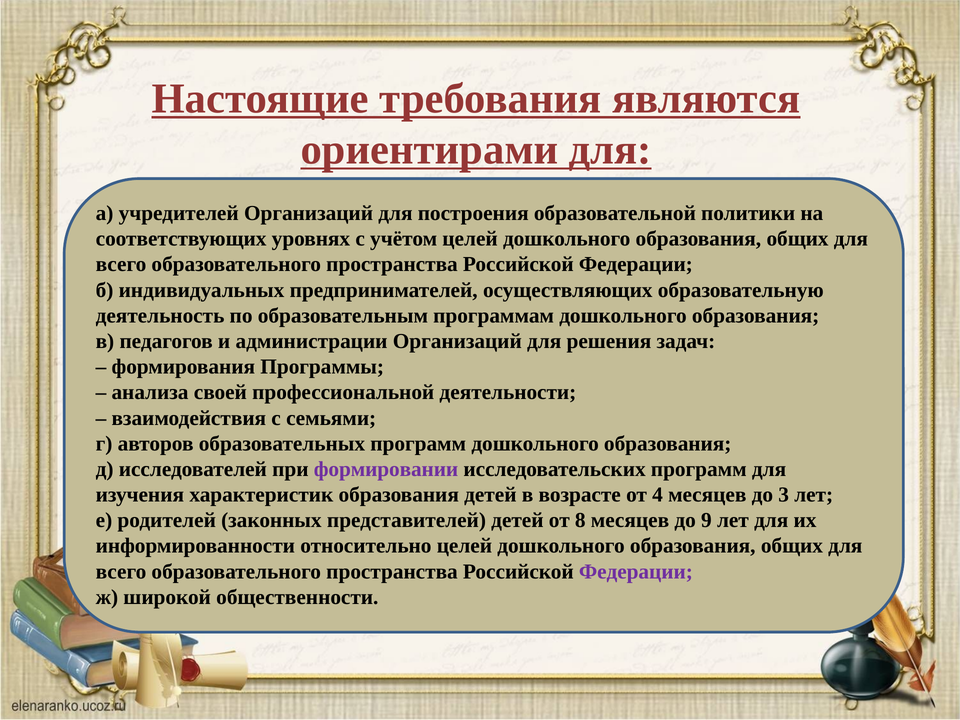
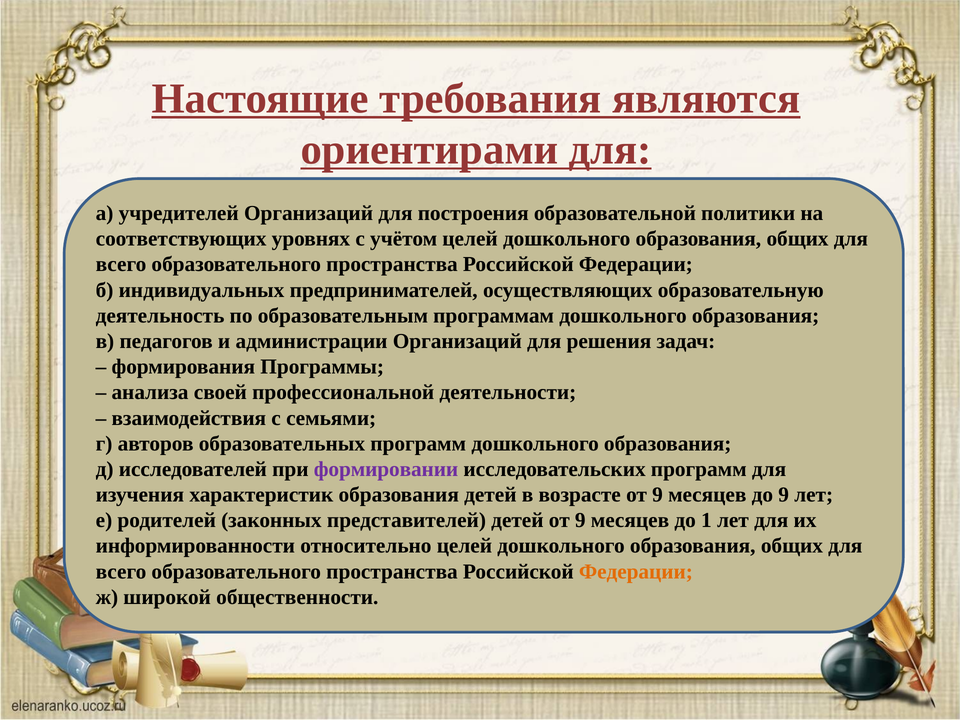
возрасте от 4: 4 -> 9
до 3: 3 -> 9
детей от 8: 8 -> 9
9: 9 -> 1
Федерации at (636, 571) colour: purple -> orange
